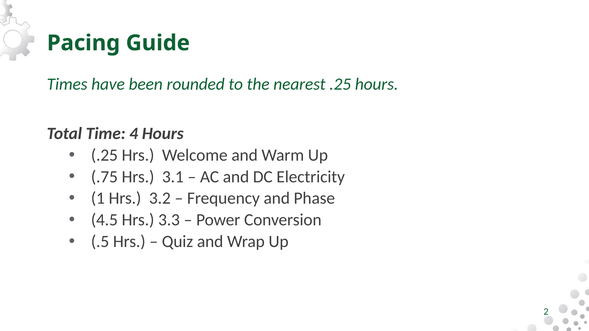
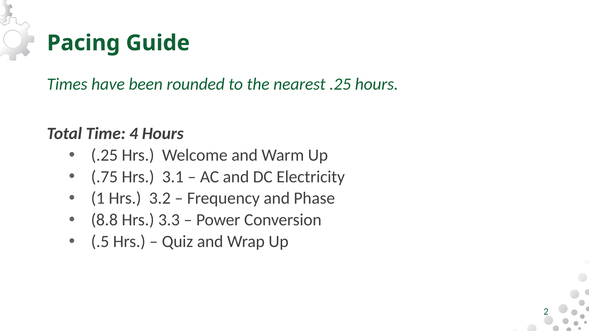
4.5: 4.5 -> 8.8
